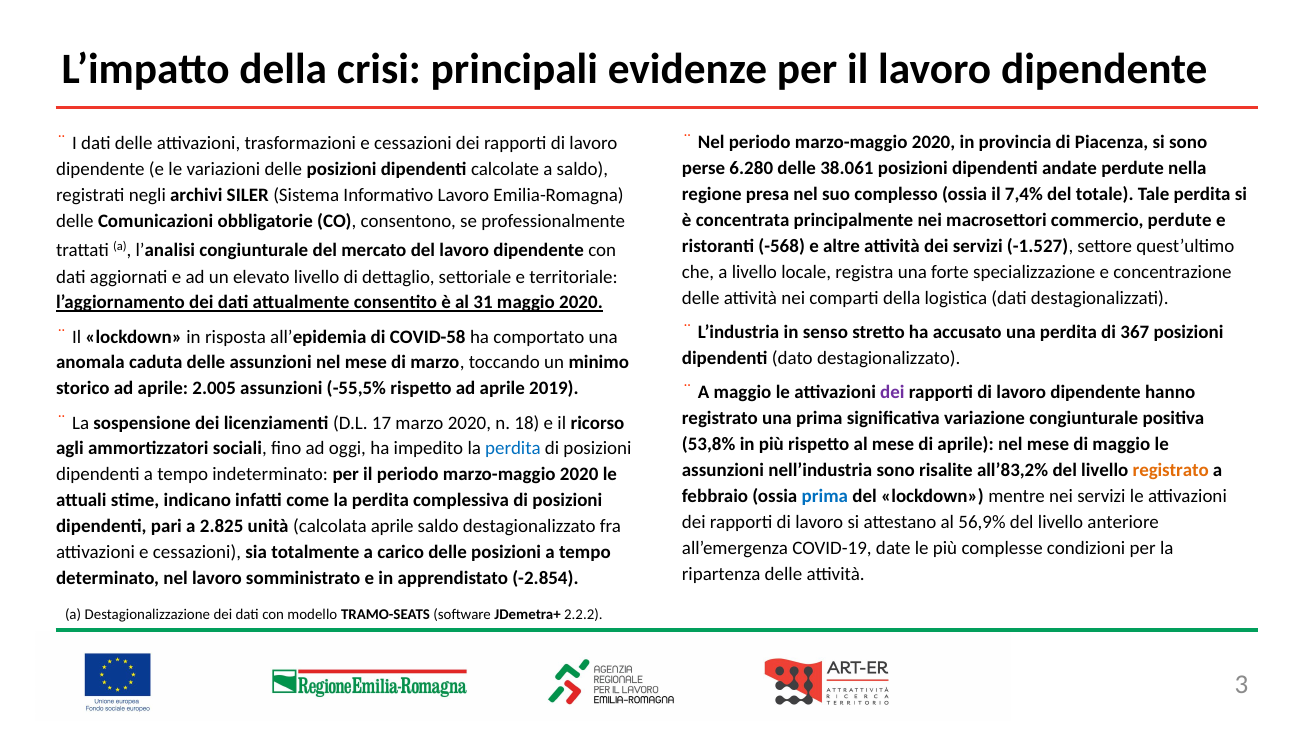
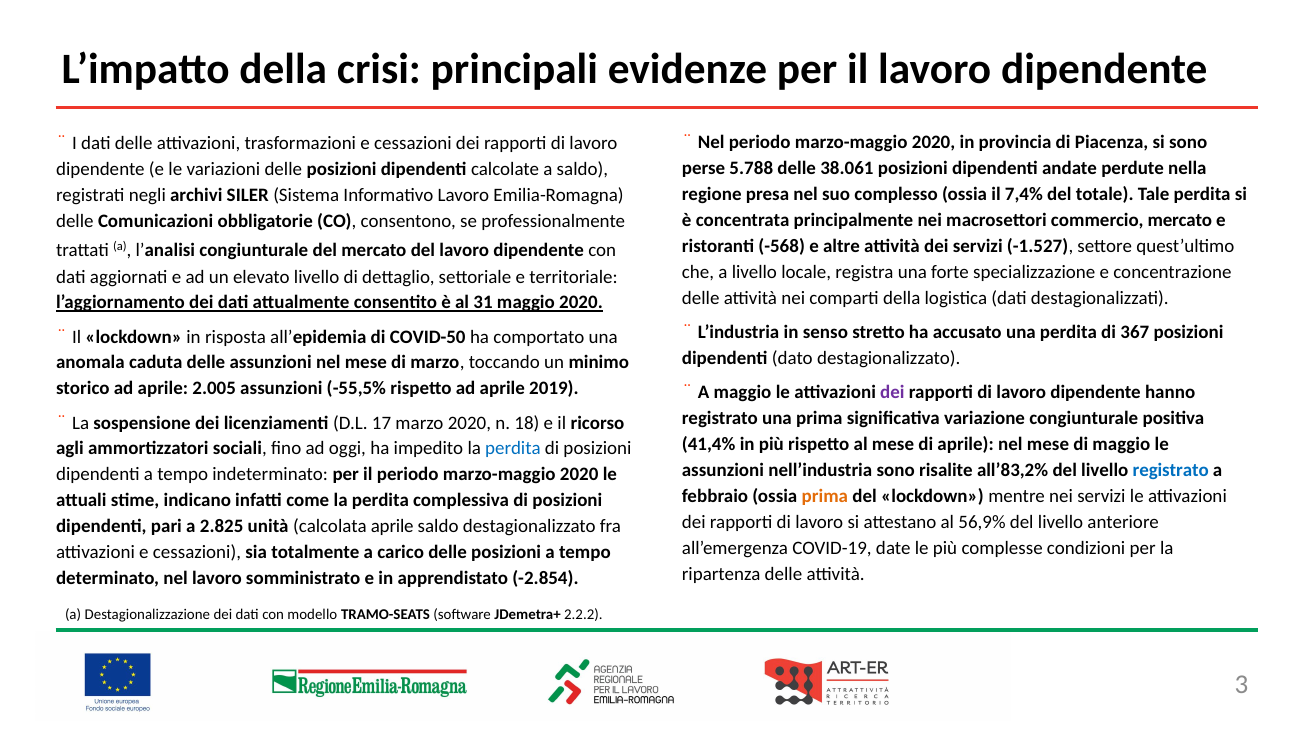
6.280: 6.280 -> 5.788
commercio perdute: perdute -> mercato
COVID-58: COVID-58 -> COVID-50
53,8%: 53,8% -> 41,4%
registrato at (1171, 470) colour: orange -> blue
prima at (825, 496) colour: blue -> orange
